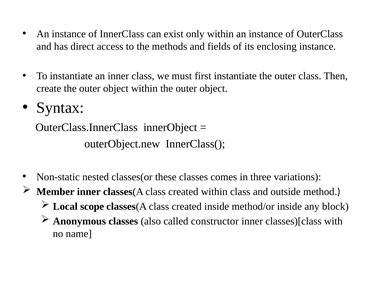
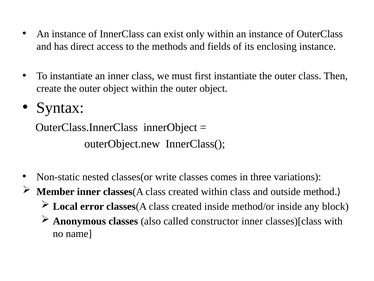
these: these -> write
scope: scope -> error
